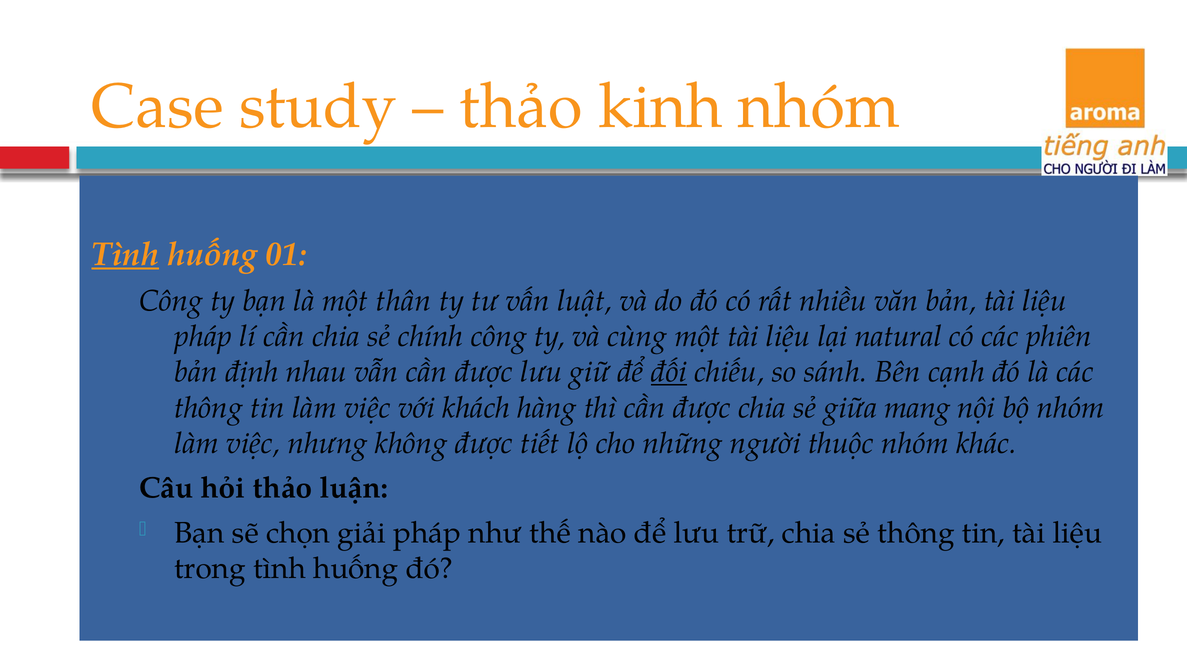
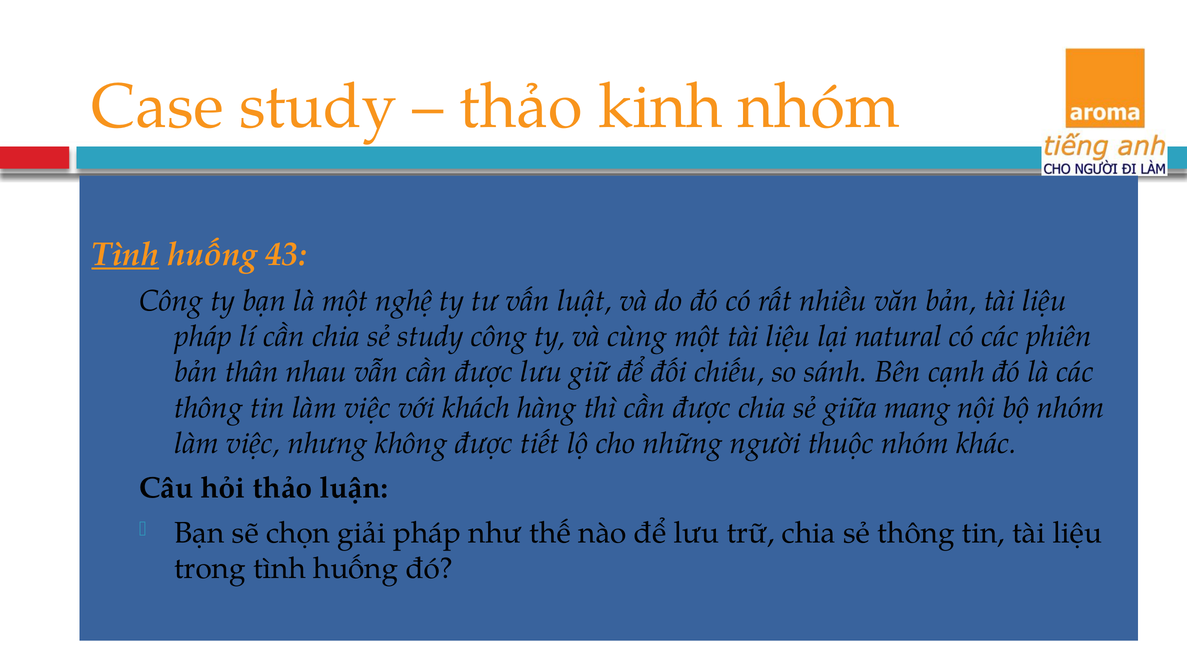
01: 01 -> 43
thân: thân -> nghệ
sẻ chính: chính -> study
định: định -> thân
đối underline: present -> none
